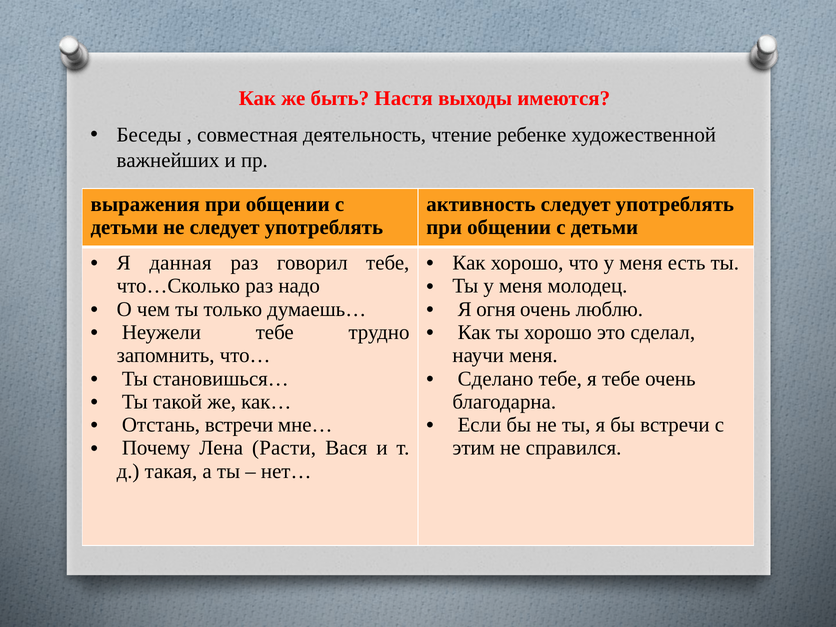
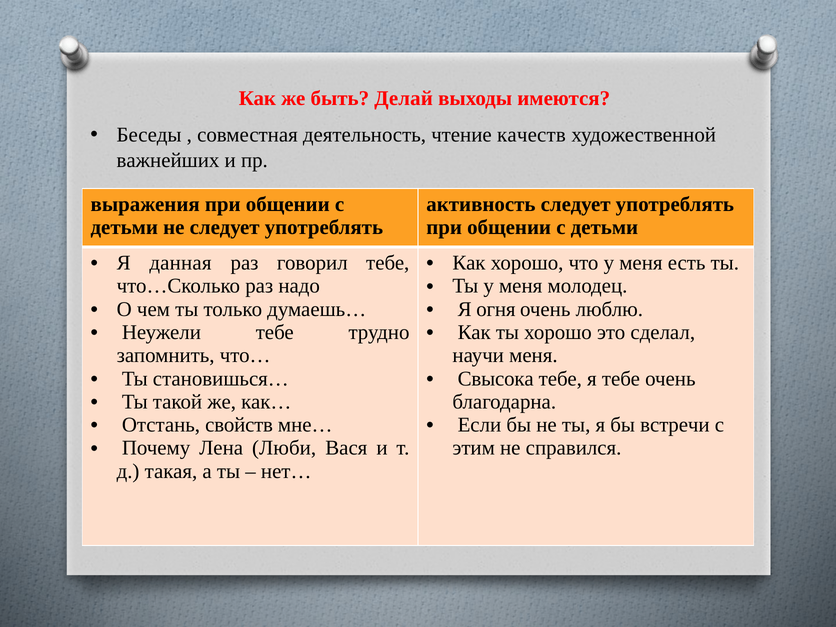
Настя: Настя -> Делай
ребенке: ребенке -> качеств
Сделано: Сделано -> Свысока
Отстань встречи: встречи -> свойств
Расти: Расти -> Люби
